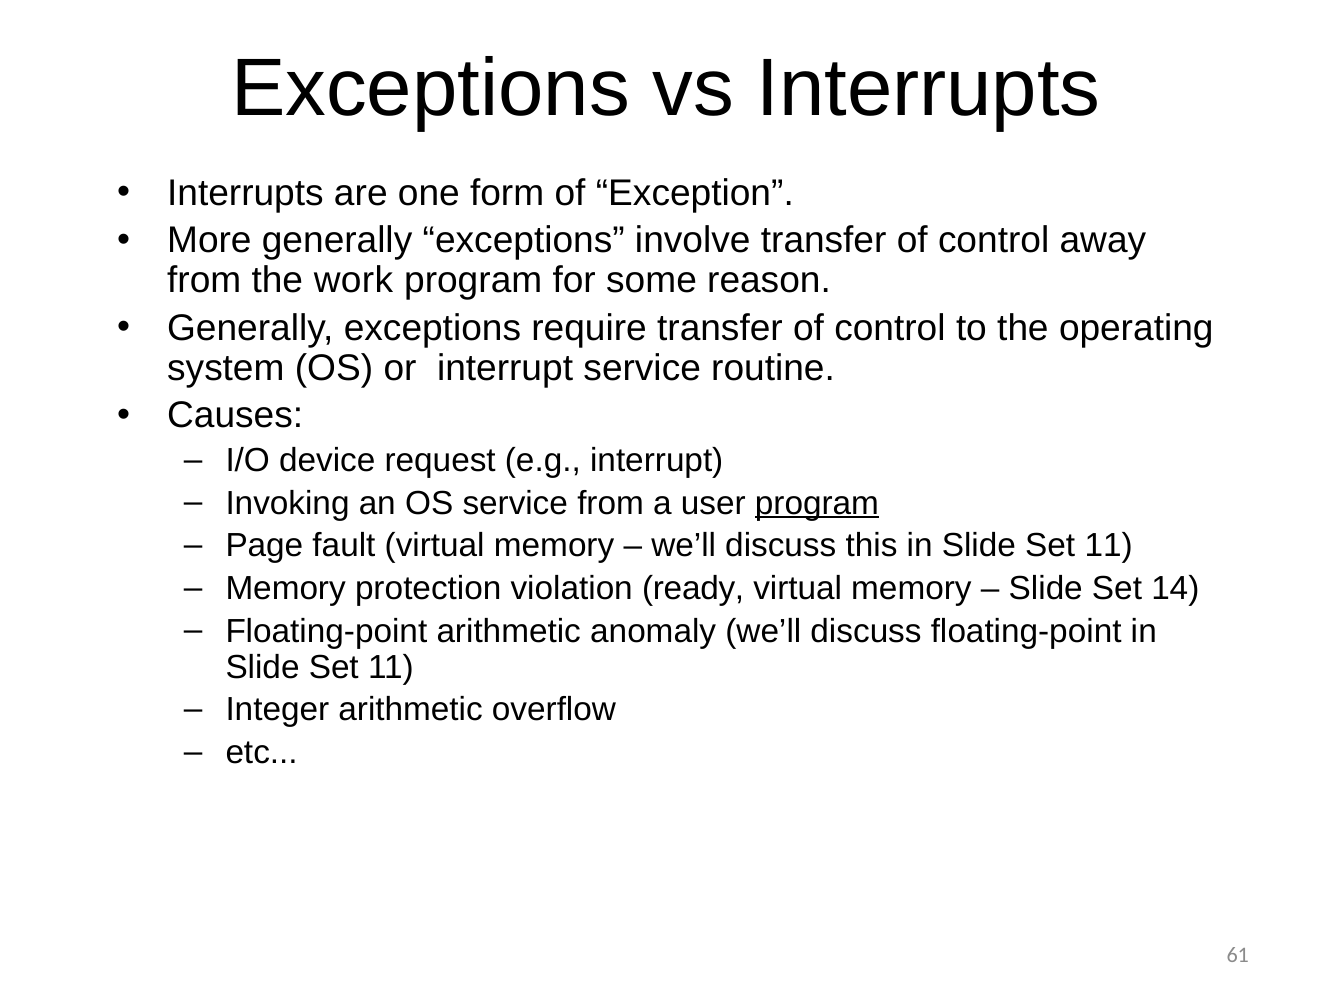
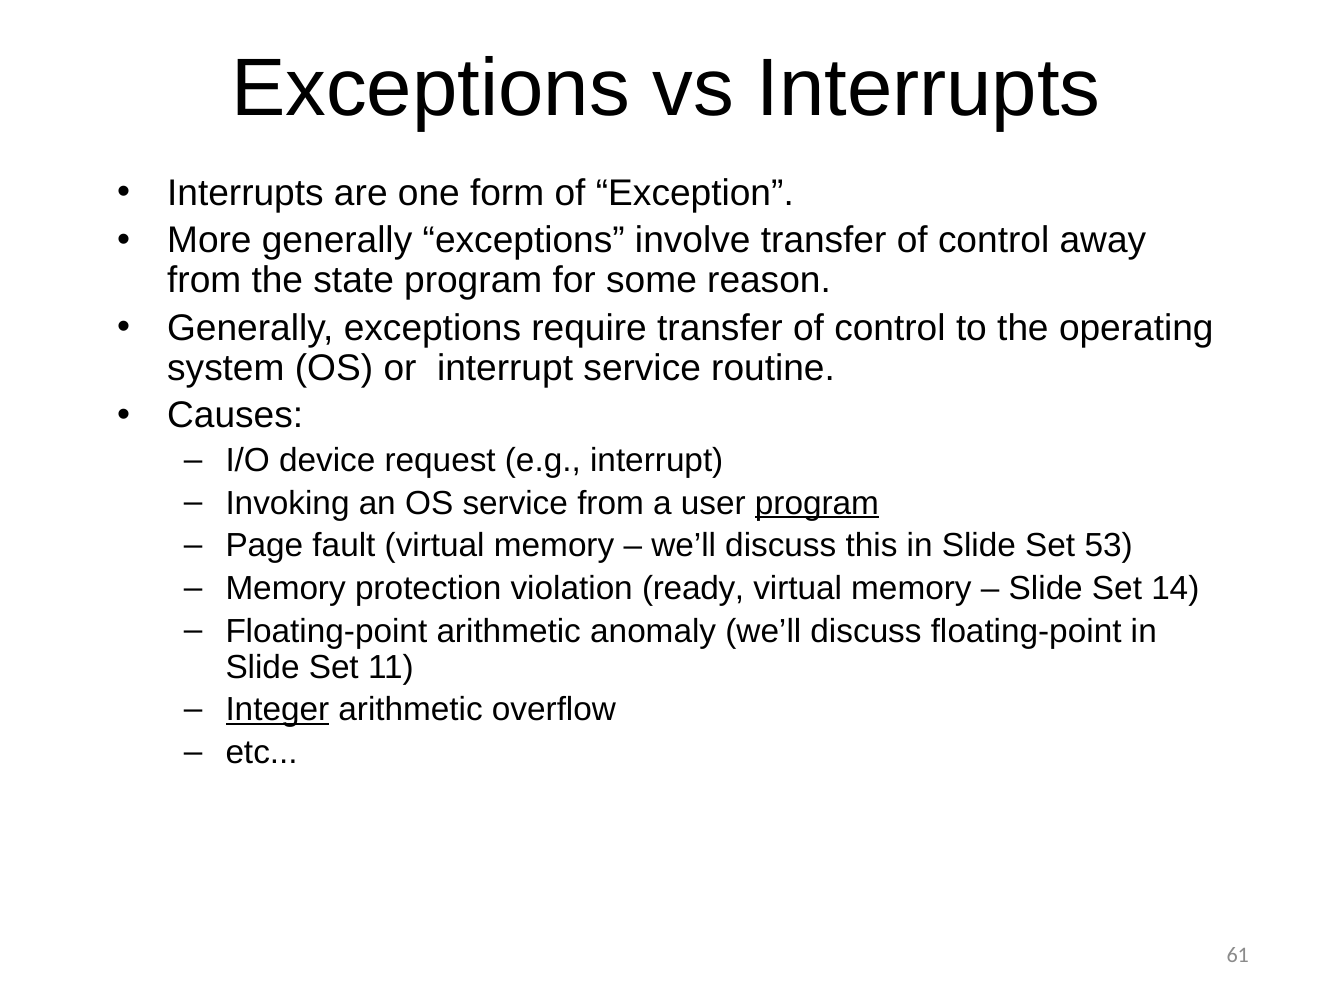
work: work -> state
11 at (1109, 546): 11 -> 53
Integer underline: none -> present
